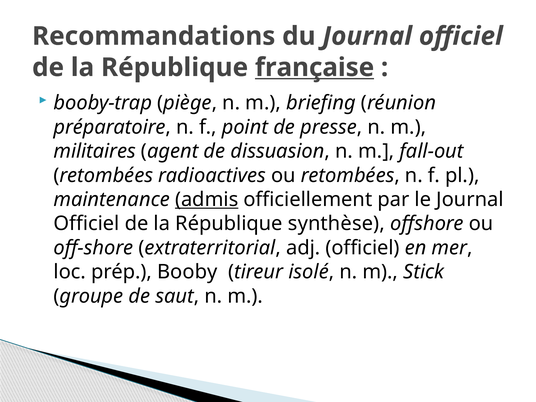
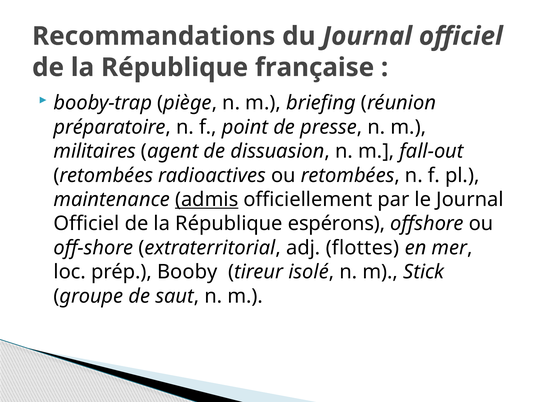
française underline: present -> none
synthèse: synthèse -> espérons
adj officiel: officiel -> flottes
